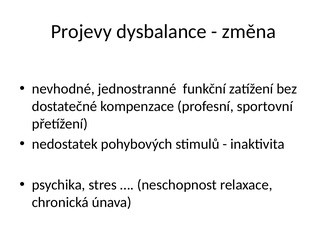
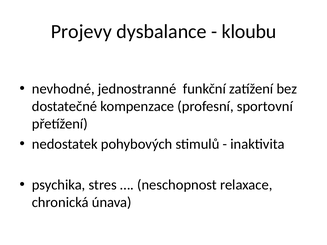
změna: změna -> kloubu
